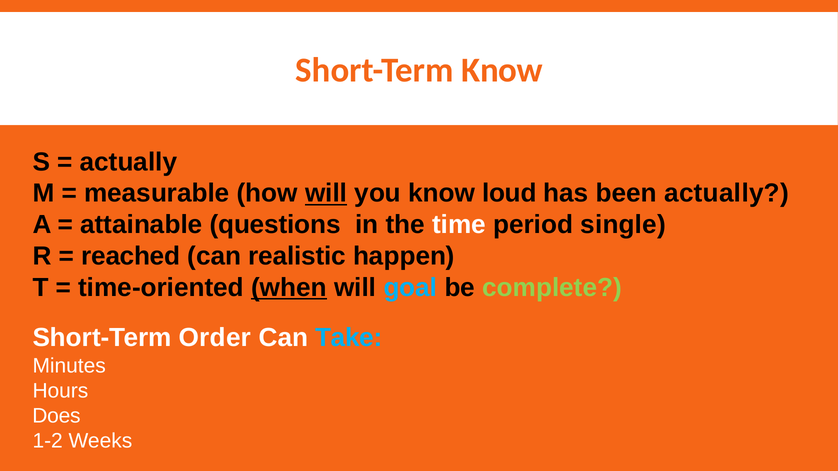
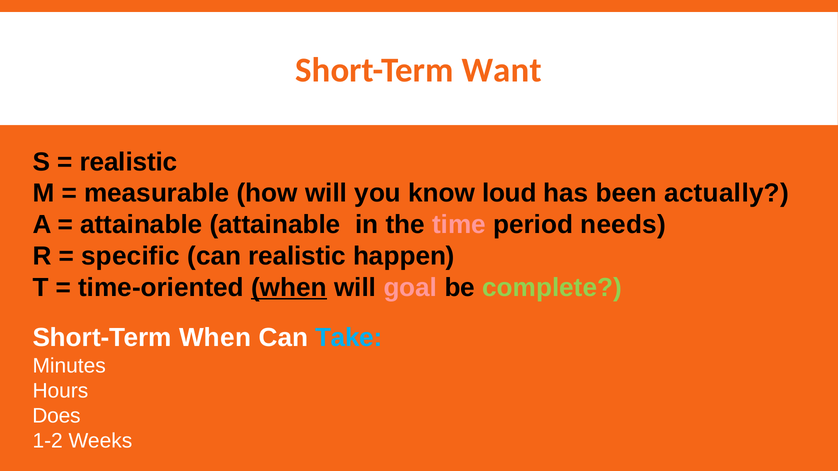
Short-Term Know: Know -> Want
actually at (128, 162): actually -> realistic
will at (326, 194) underline: present -> none
attainable questions: questions -> attainable
time colour: white -> pink
single: single -> needs
reached: reached -> specific
goal colour: light blue -> pink
Short-Term Order: Order -> When
